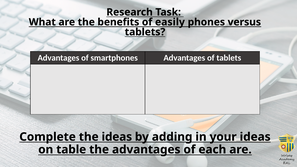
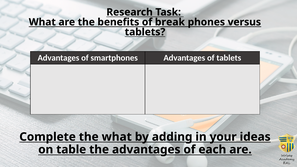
easily: easily -> break
the ideas: ideas -> what
